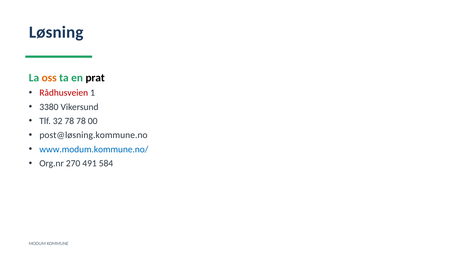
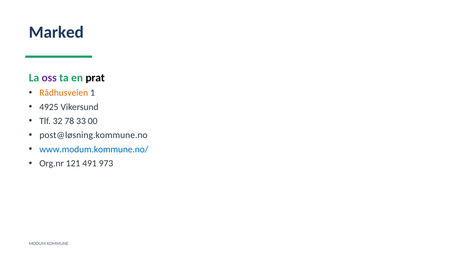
Løsning: Løsning -> Marked
oss colour: orange -> purple
Rådhusveien colour: red -> orange
3380: 3380 -> 4925
78 78: 78 -> 33
270: 270 -> 121
584: 584 -> 973
